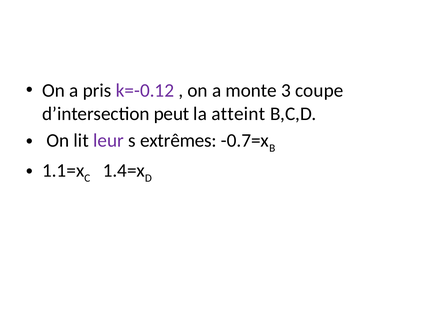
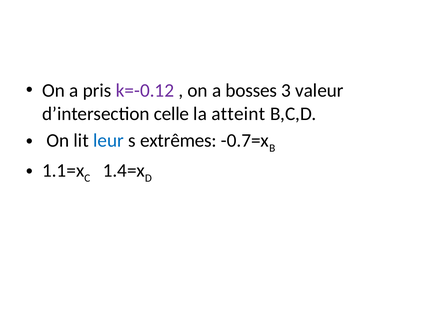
monte: monte -> bosses
coupe: coupe -> valeur
peut: peut -> celle
leur colour: purple -> blue
